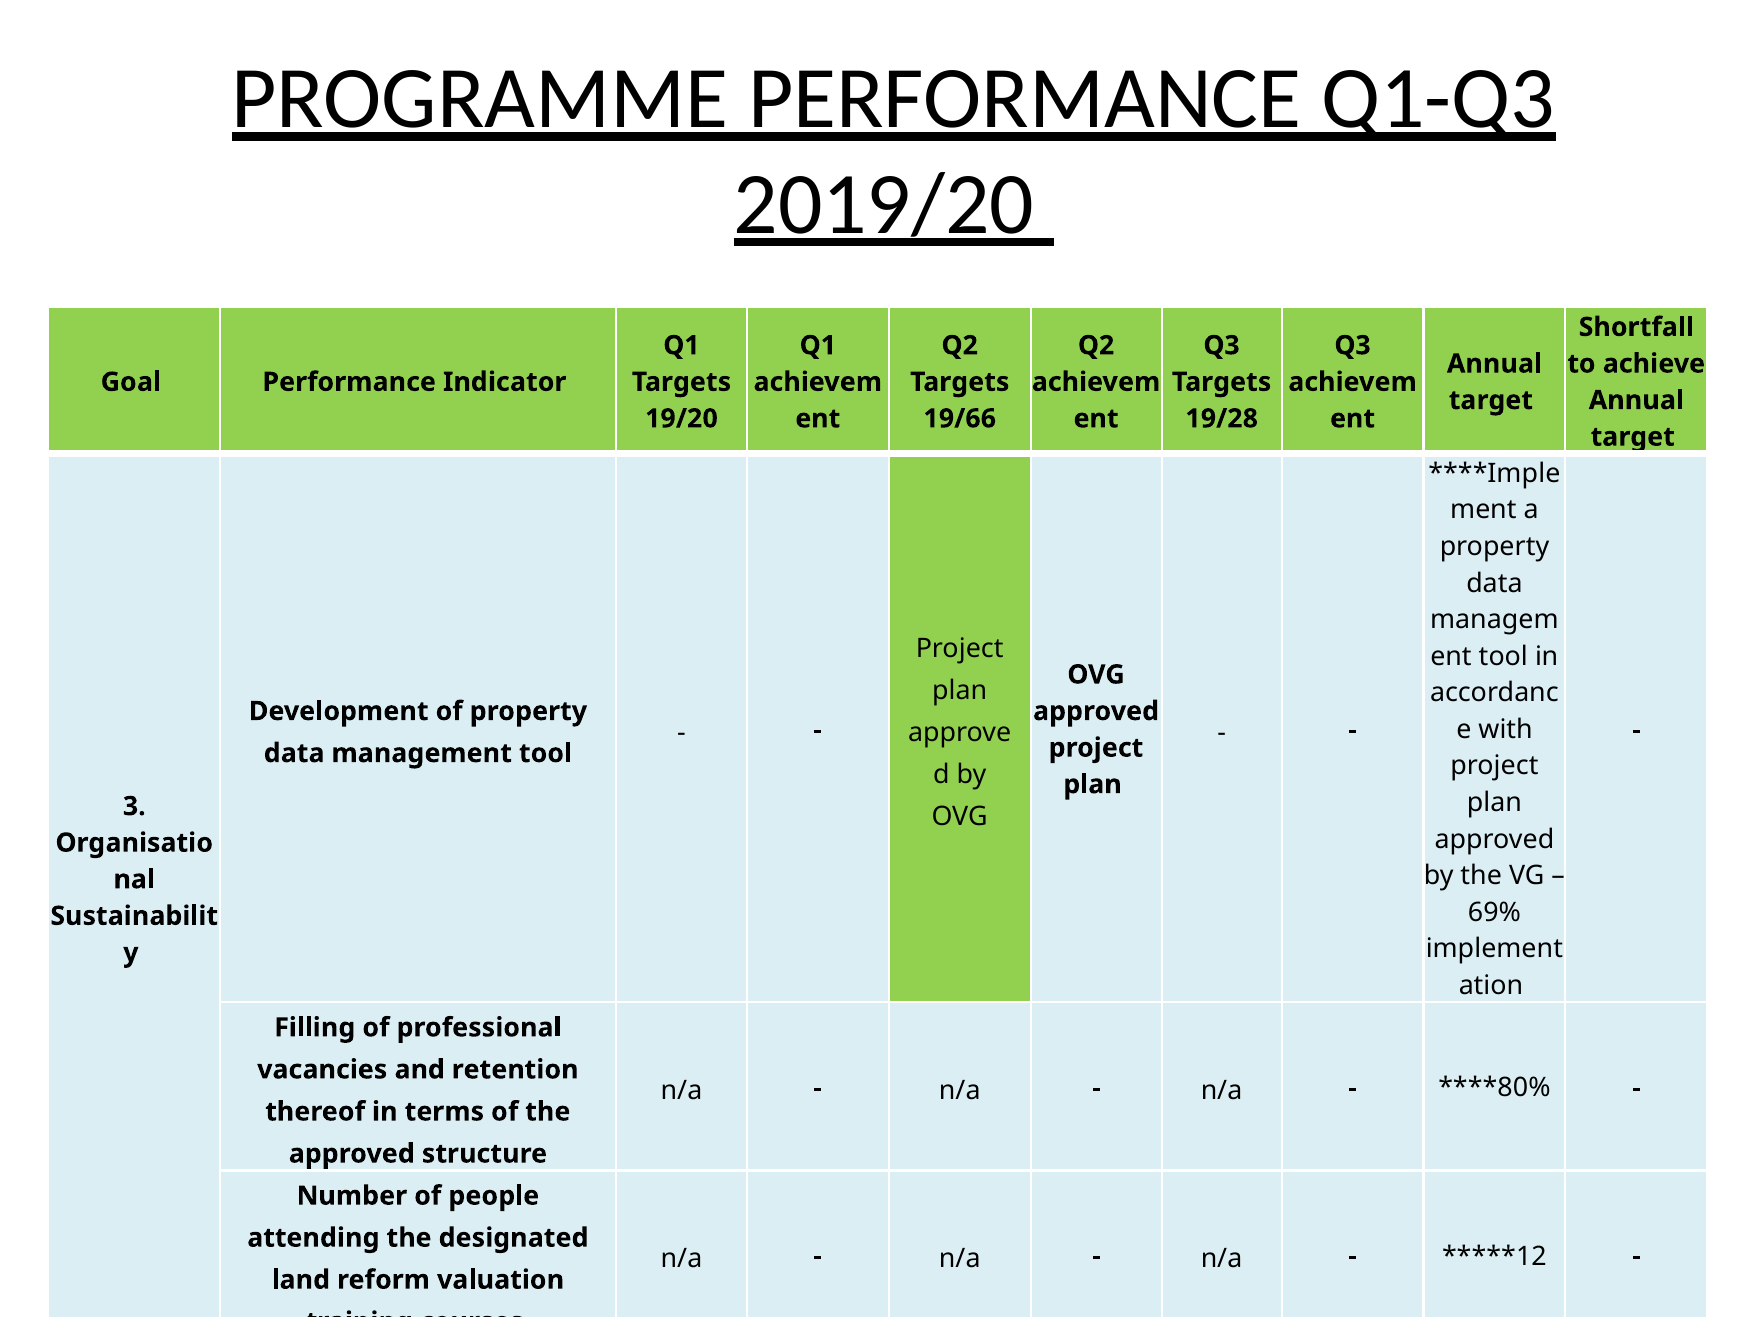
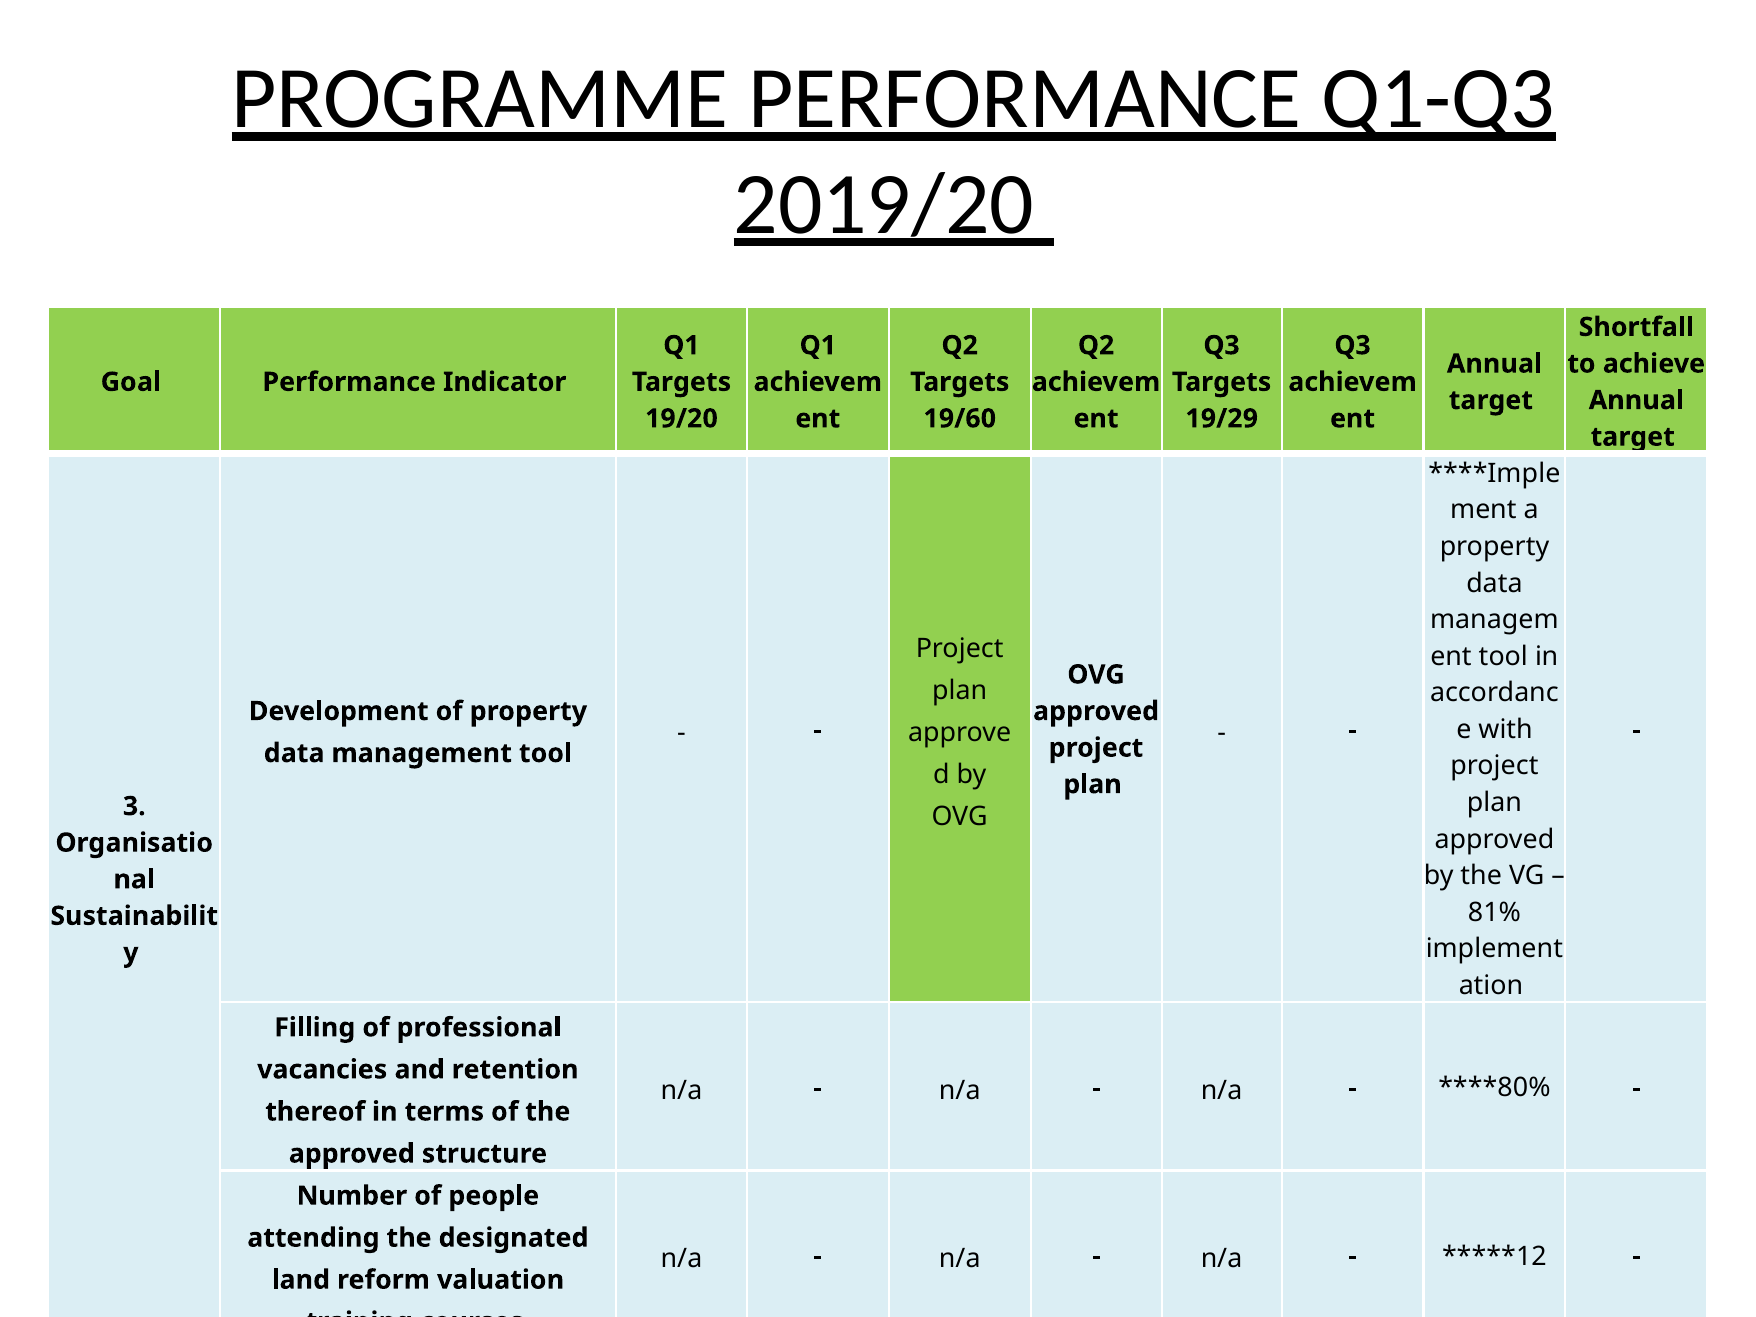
19/66: 19/66 -> 19/60
19/28: 19/28 -> 19/29
69%: 69% -> 81%
